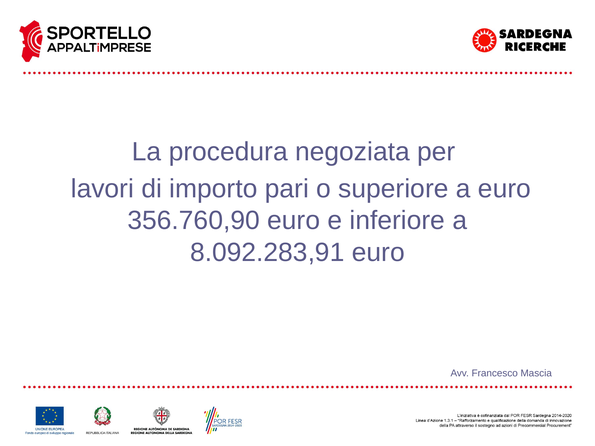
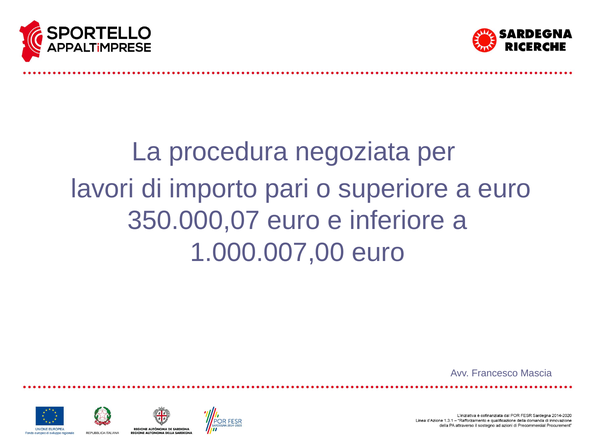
356.760,90: 356.760,90 -> 350.000,07
8.092.283,91: 8.092.283,91 -> 1.000.007,00
